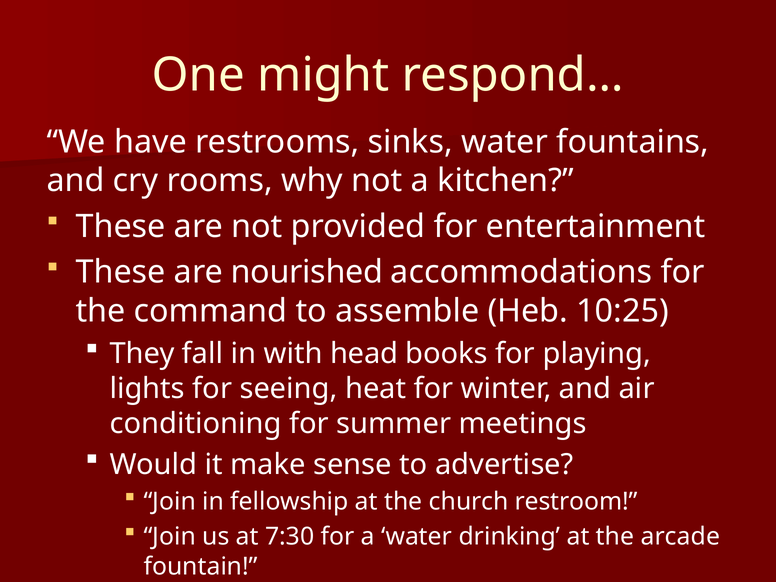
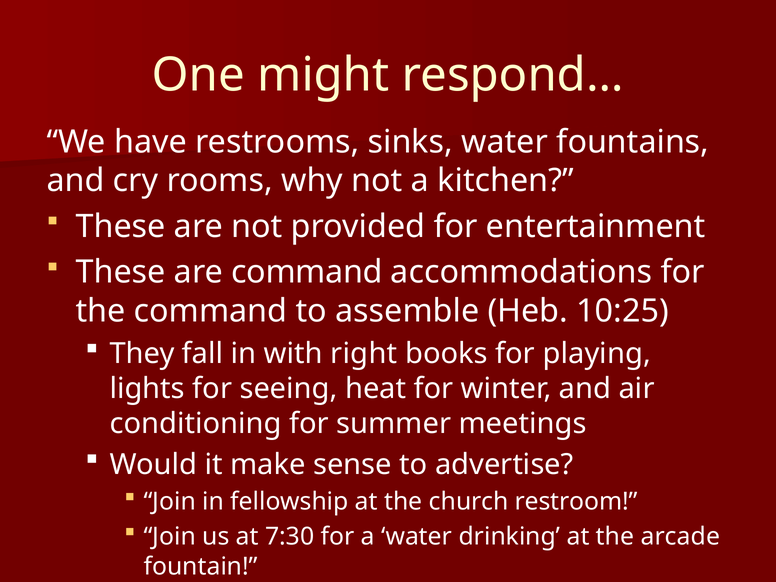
are nourished: nourished -> command
head: head -> right
